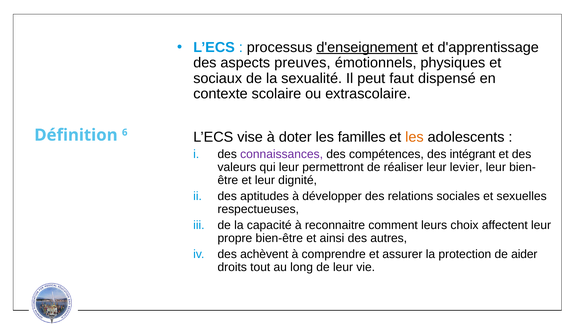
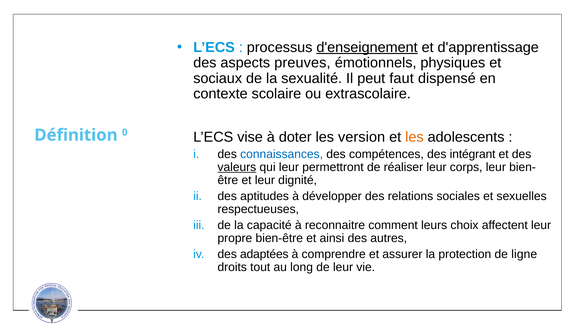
familles: familles -> version
6: 6 -> 0
connaissances colour: purple -> blue
valeurs underline: none -> present
levier: levier -> corps
achèvent: achèvent -> adaptées
aider: aider -> ligne
